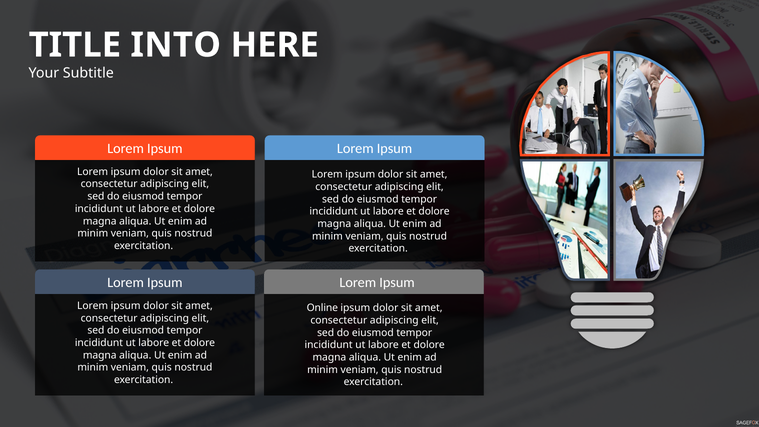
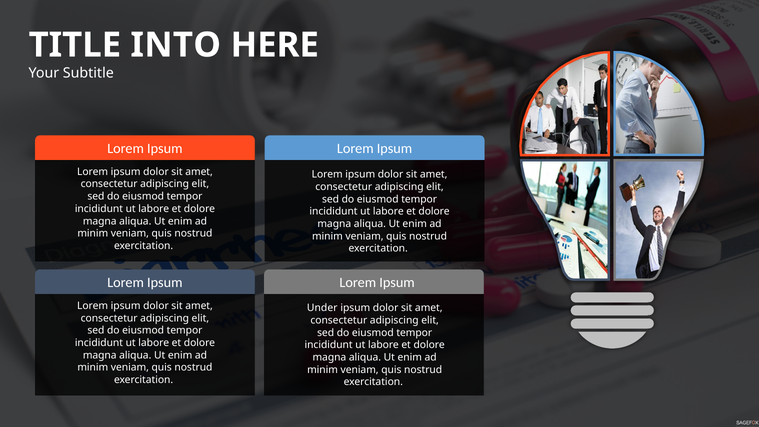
Online: Online -> Under
